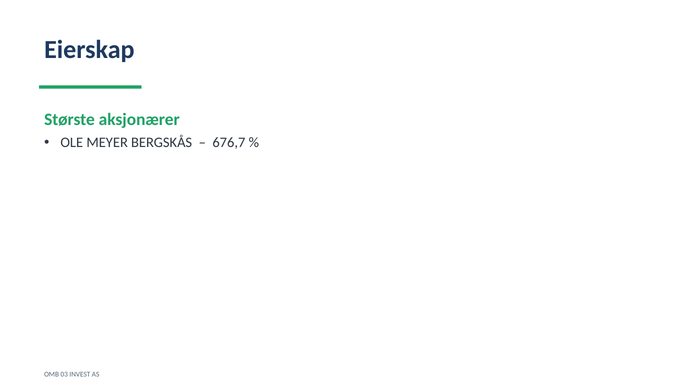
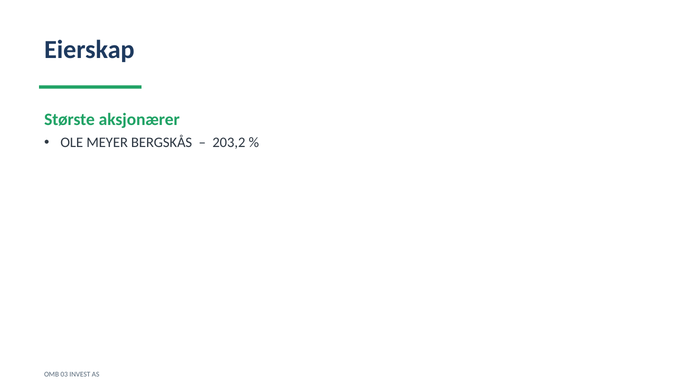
676,7: 676,7 -> 203,2
